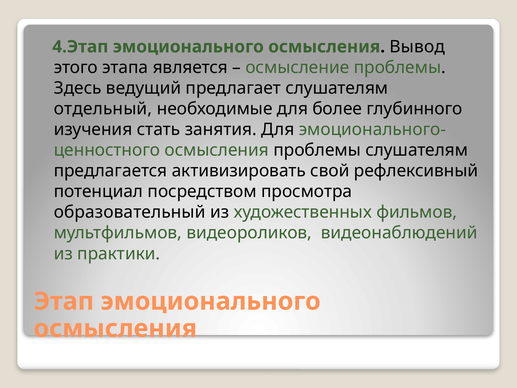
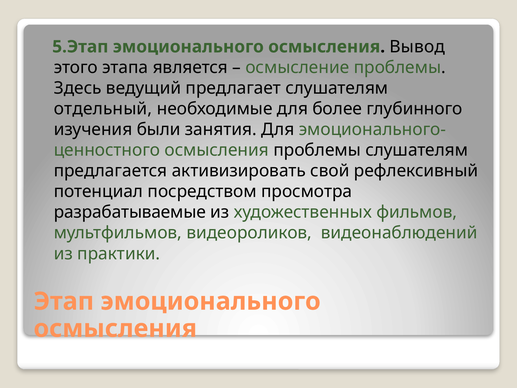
4.Этап: 4.Этап -> 5.Этап
стать: стать -> были
образовательный: образовательный -> разрабатываемые
